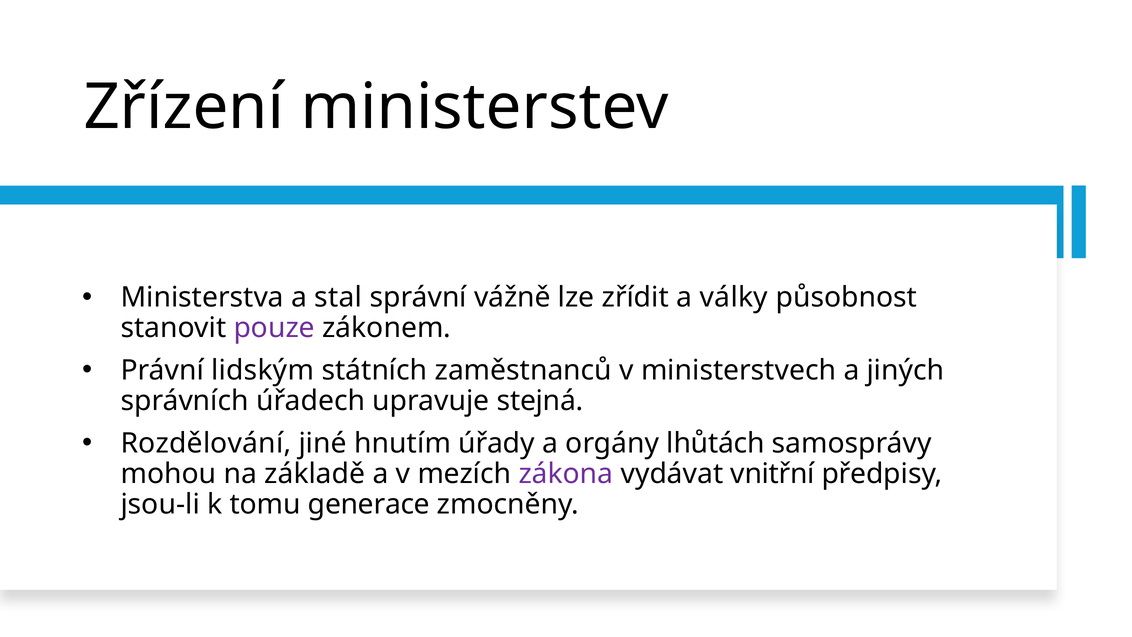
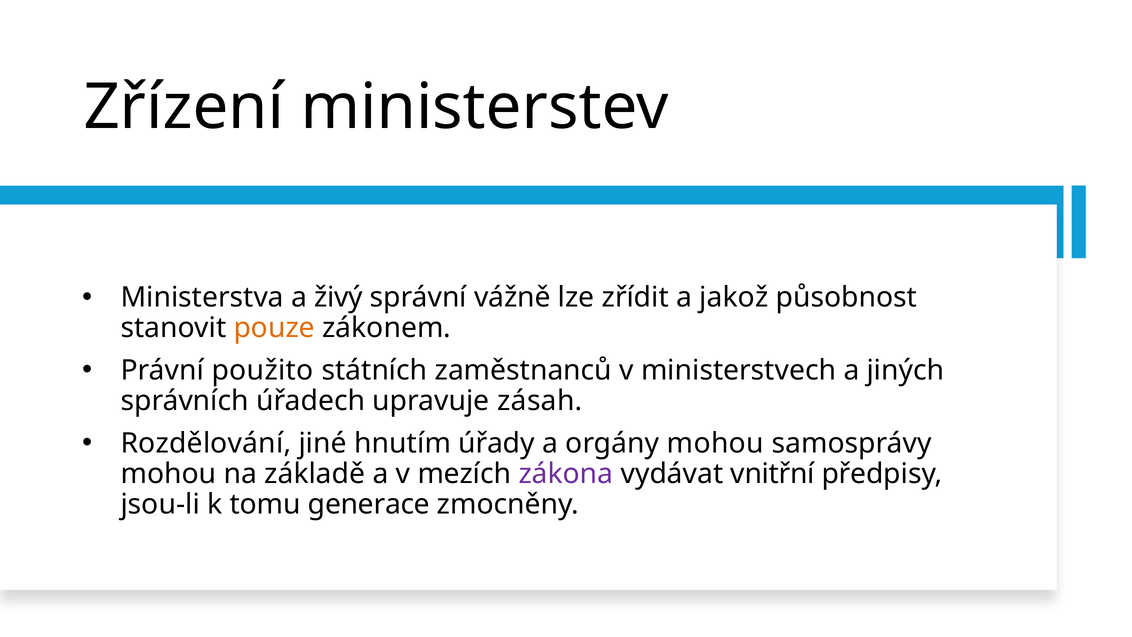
stal: stal -> živý
války: války -> jakož
pouze colour: purple -> orange
lidským: lidským -> použito
stejná: stejná -> zásah
orgány lhůtách: lhůtách -> mohou
